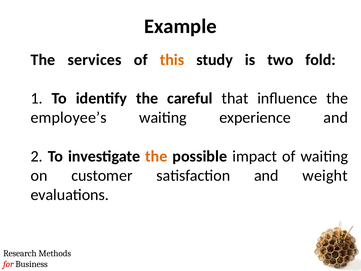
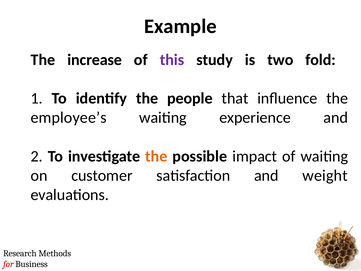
services: services -> increase
this colour: orange -> purple
careful: careful -> people
